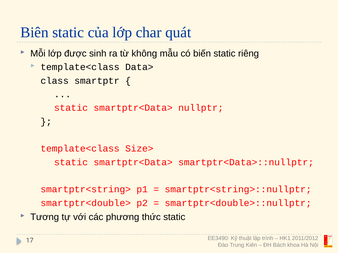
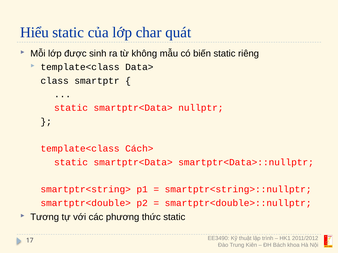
Biên: Biên -> Hiểu
Size>: Size> -> Cách>
